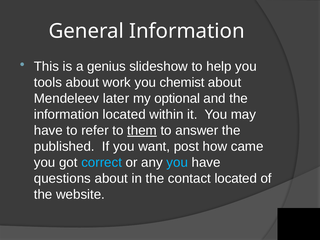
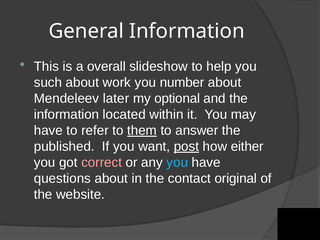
genius: genius -> overall
tools: tools -> such
chemist: chemist -> number
post underline: none -> present
came: came -> either
correct colour: light blue -> pink
contact located: located -> original
